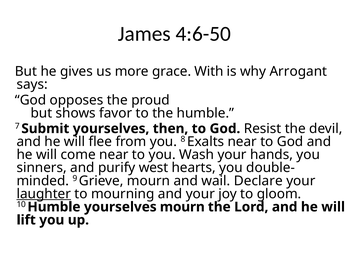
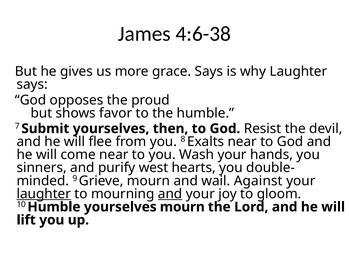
4:6-50: 4:6-50 -> 4:6-38
grace With: With -> Says
why Arrogant: Arrogant -> Laughter
Declare: Declare -> Against
and at (170, 194) underline: none -> present
